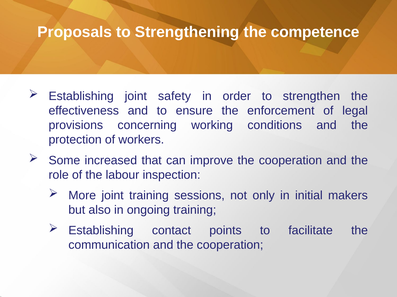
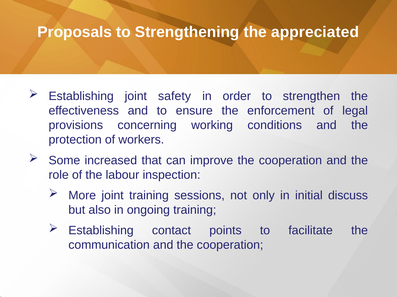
competence: competence -> appreciated
makers: makers -> discuss
